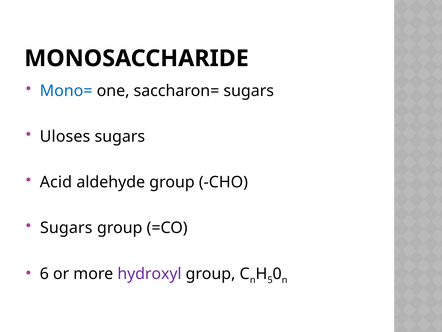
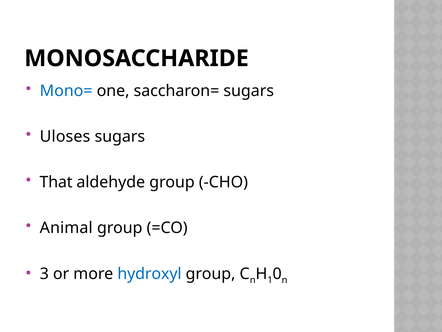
Acid: Acid -> That
Sugars at (66, 228): Sugars -> Animal
6: 6 -> 3
hydroxyl colour: purple -> blue
5: 5 -> 1
